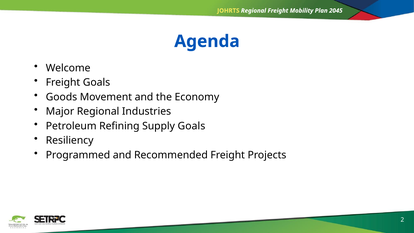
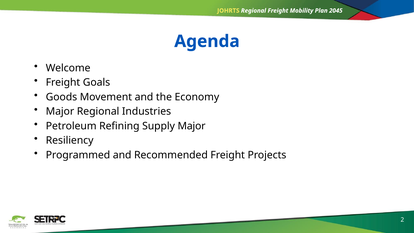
Supply Goals: Goals -> Major
